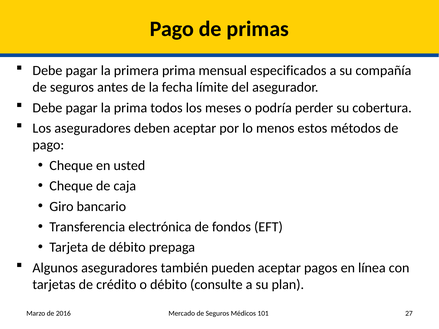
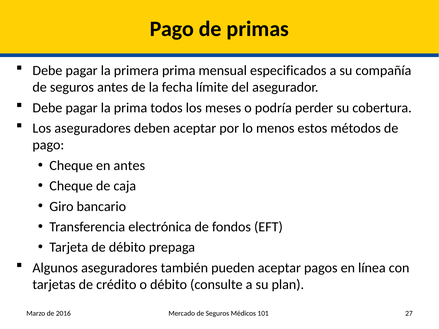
en usted: usted -> antes
